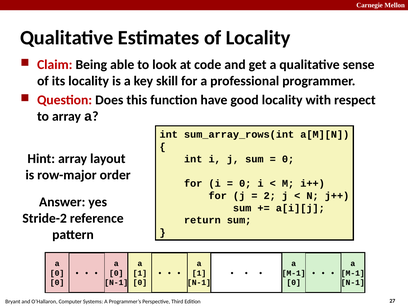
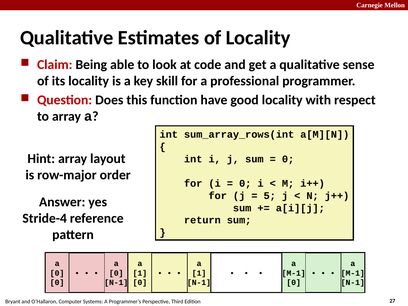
2: 2 -> 5
Stride-2: Stride-2 -> Stride-4
